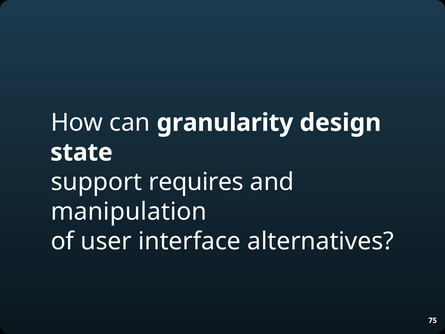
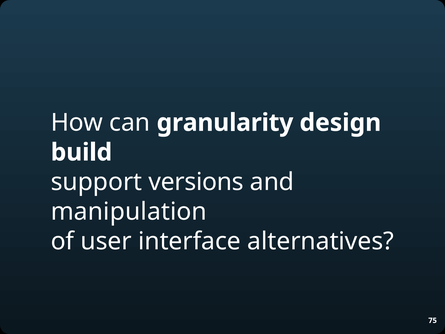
state: state -> build
requires: requires -> versions
